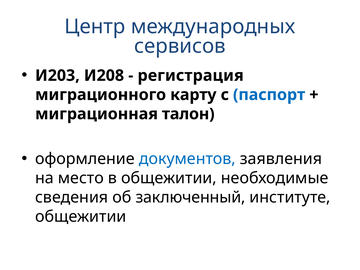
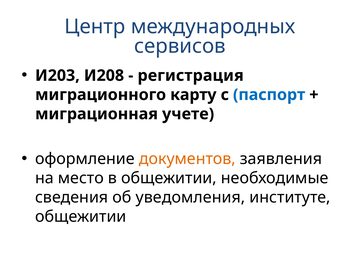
талон: талон -> учете
документов colour: blue -> orange
заключенный: заключенный -> уведомления
